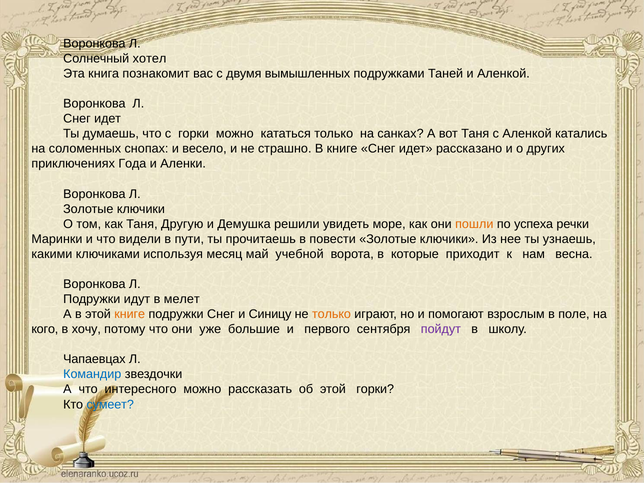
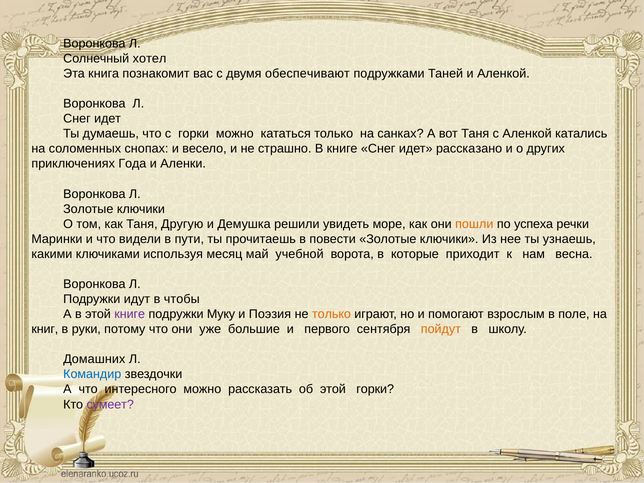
вымышленных: вымышленных -> обеспечивают
мелет: мелет -> чтобы
книге at (130, 314) colour: orange -> purple
подружки Снег: Снег -> Муку
Синицу: Синицу -> Поэзия
кого: кого -> книг
хочу: хочу -> руки
пойдут colour: purple -> orange
Чапаевцах: Чапаевцах -> Домашних
сумеет colour: blue -> purple
